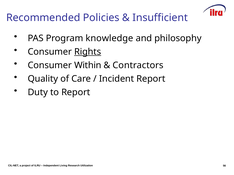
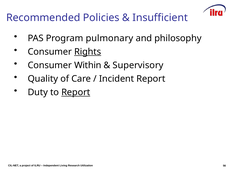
knowledge: knowledge -> pulmonary
Contractors: Contractors -> Supervisory
Report at (76, 93) underline: none -> present
